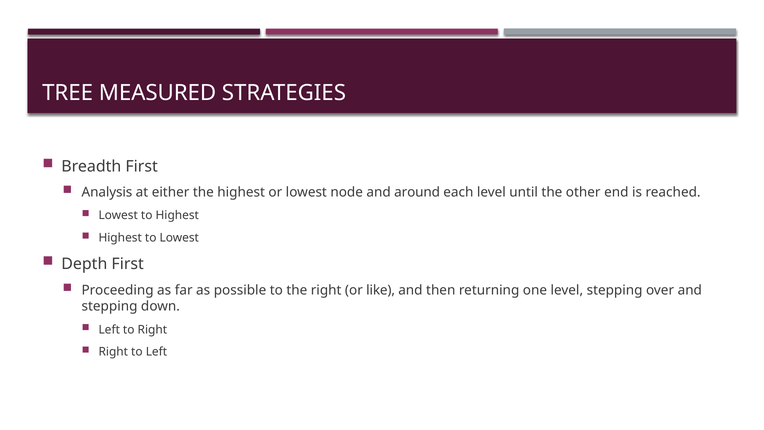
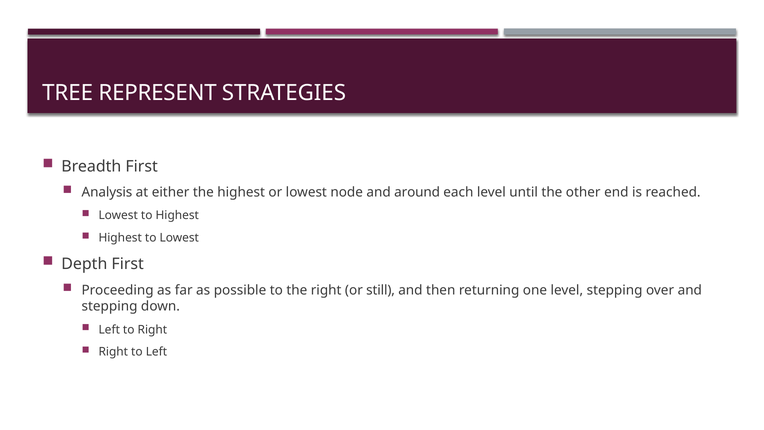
MEASURED: MEASURED -> REPRESENT
like: like -> still
